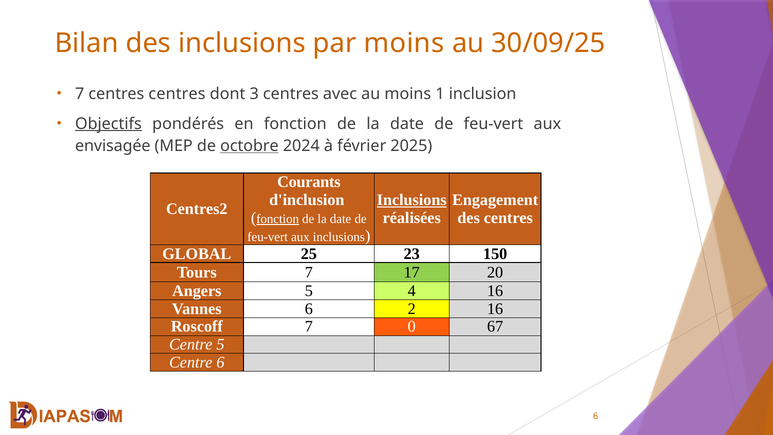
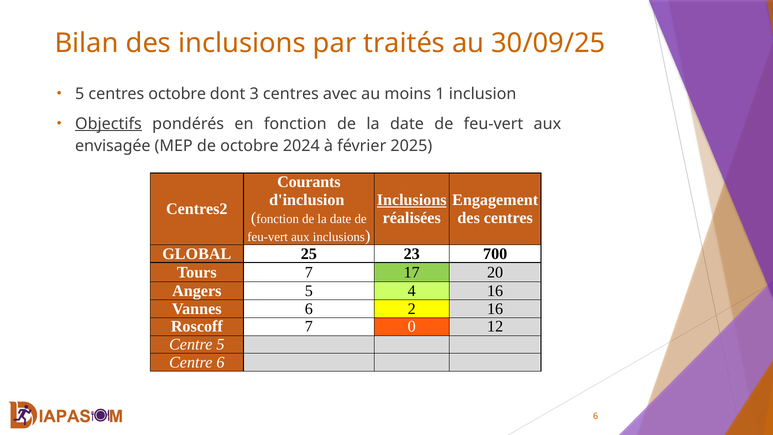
par moins: moins -> traités
7 at (80, 94): 7 -> 5
centres centres: centres -> octobre
octobre at (249, 146) underline: present -> none
fonction at (278, 219) underline: present -> none
150: 150 -> 700
67: 67 -> 12
